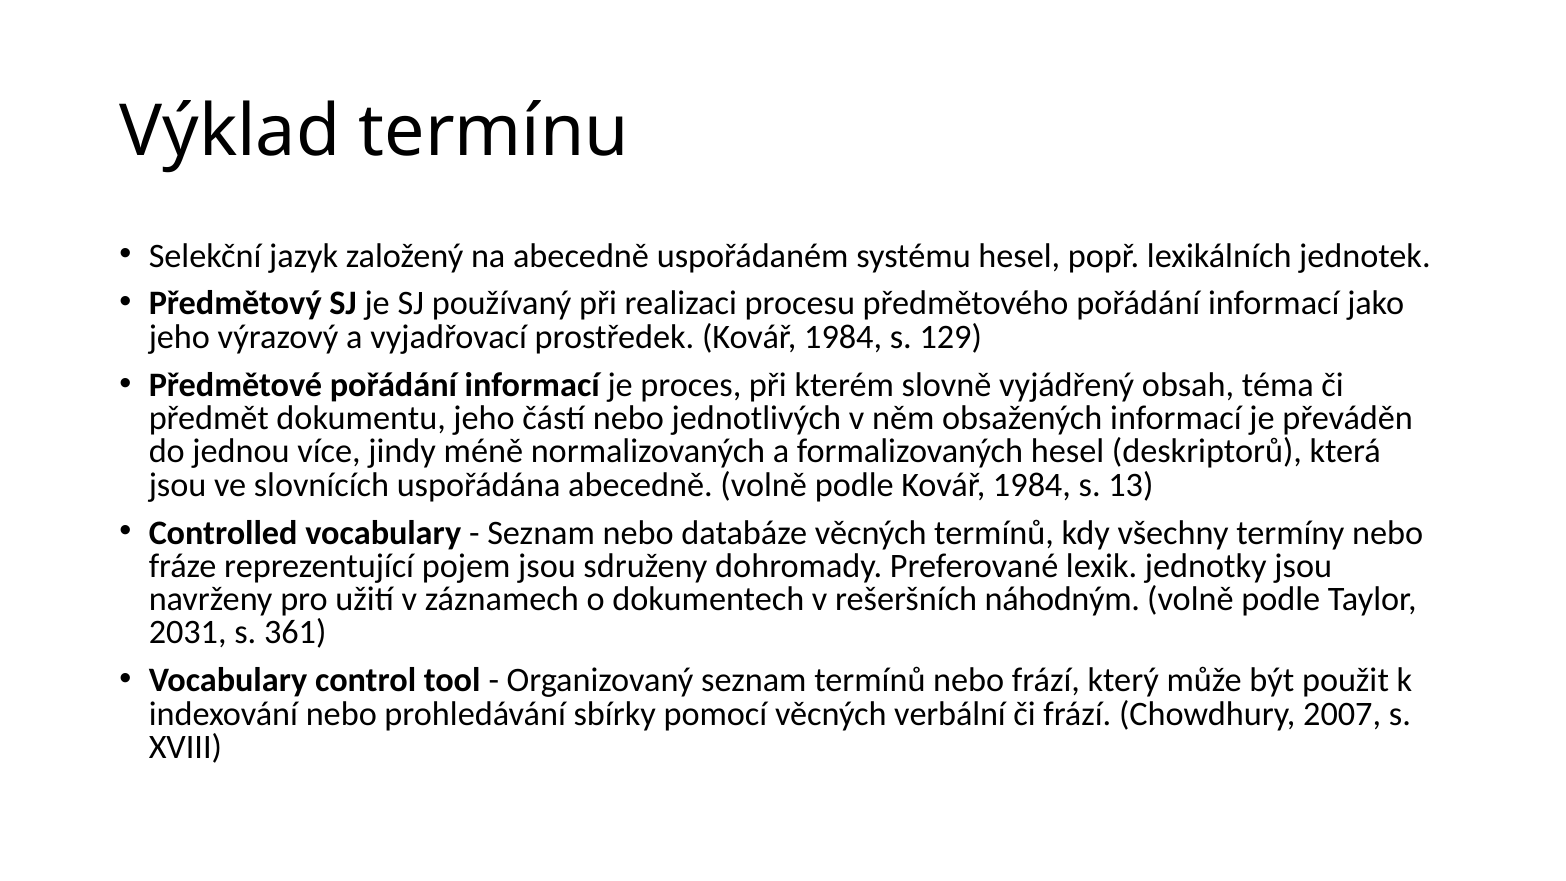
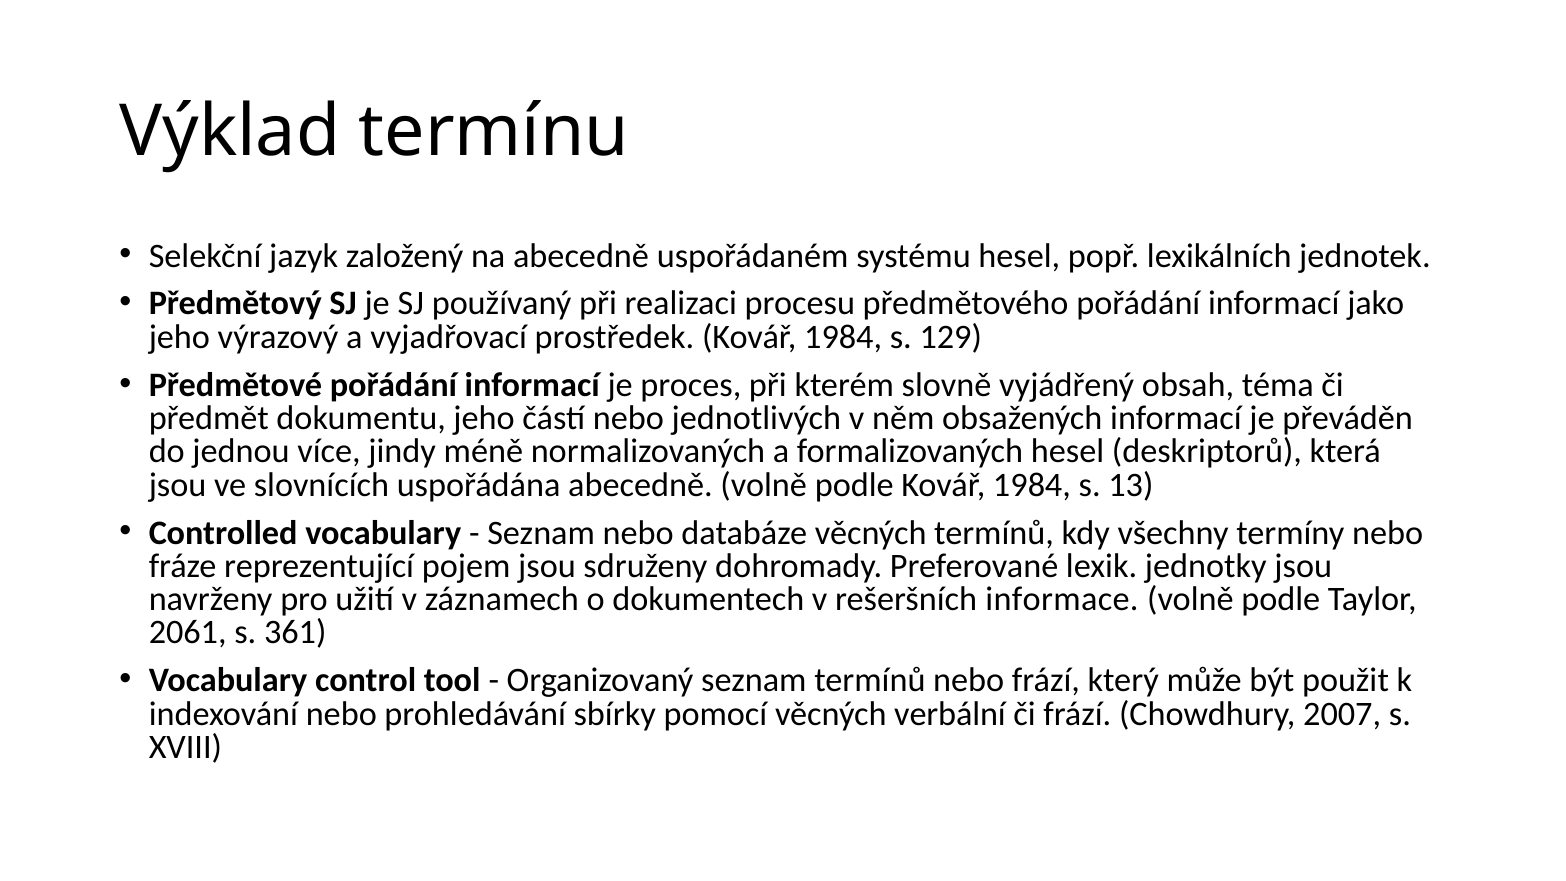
náhodným: náhodným -> informace
2031: 2031 -> 2061
